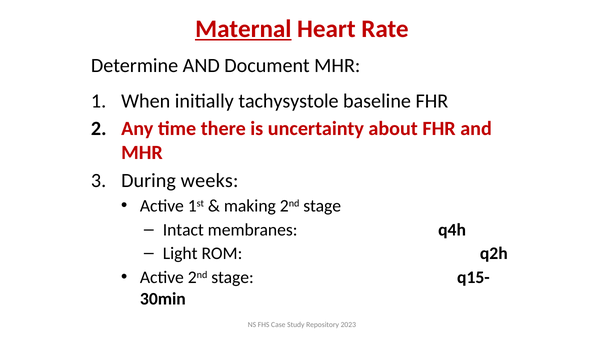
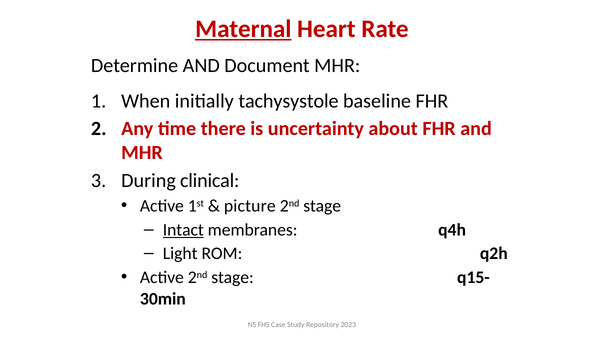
weeks: weeks -> clinical
making: making -> picture
Intact underline: none -> present
